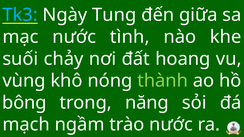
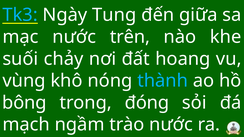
tình: tình -> trên
thành colour: light green -> light blue
năng: năng -> đóng
